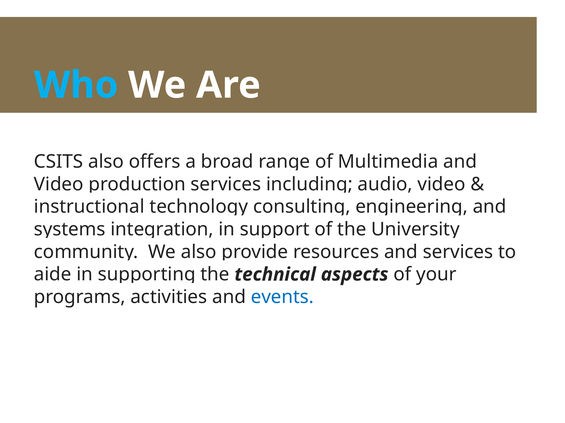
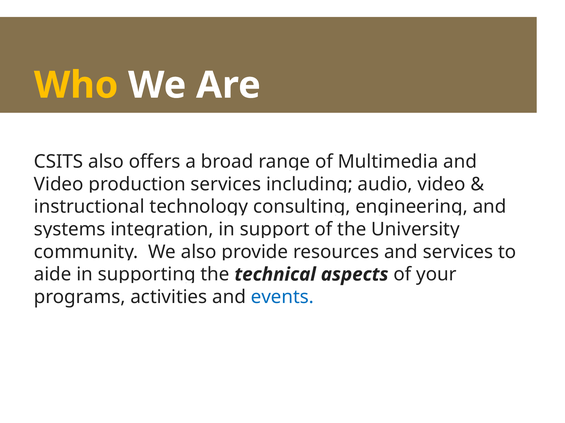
Who colour: light blue -> yellow
